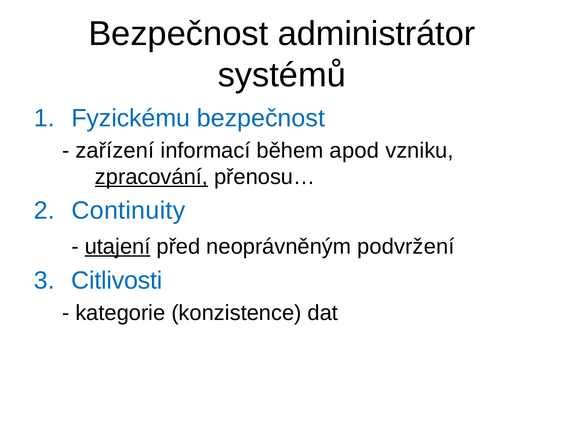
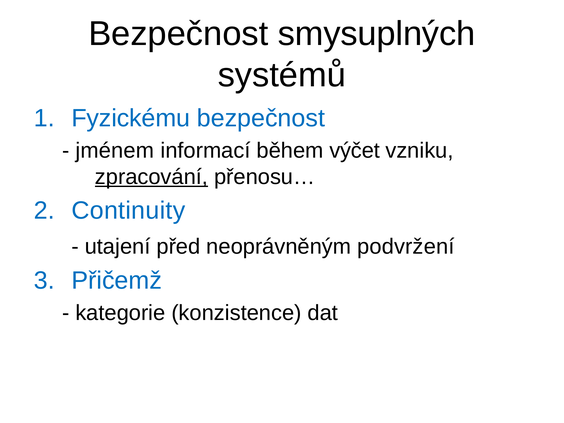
administrátor: administrátor -> smysuplných
zařízení: zařízení -> jménem
apod: apod -> výčet
utajení underline: present -> none
Citlivosti: Citlivosti -> Přičemž
